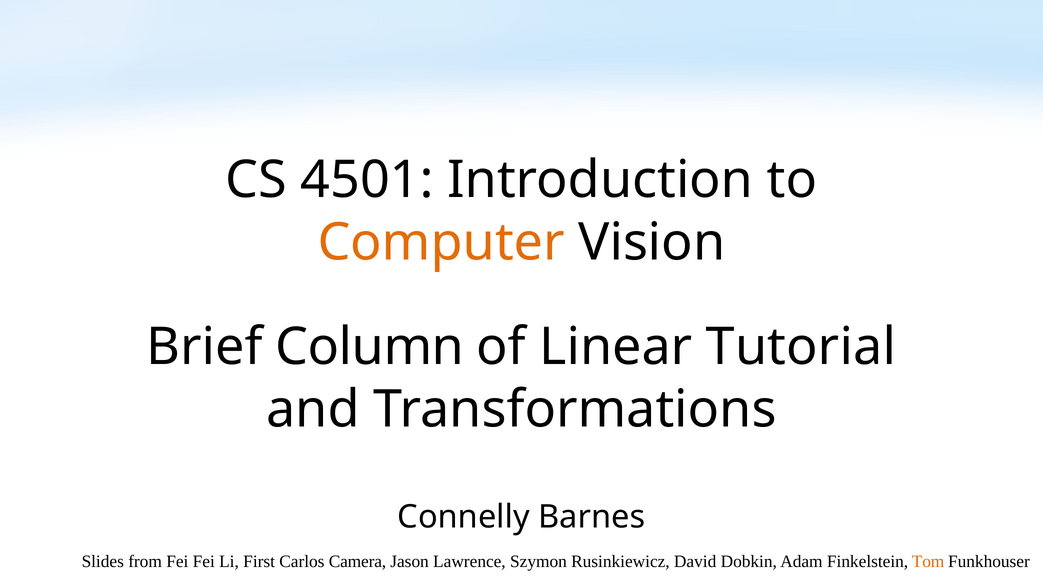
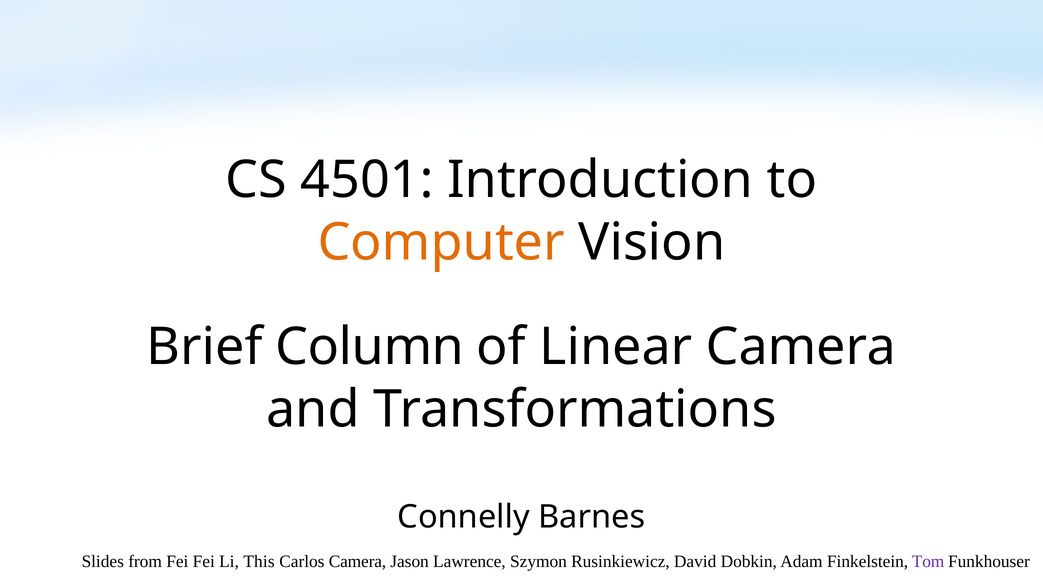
Linear Tutorial: Tutorial -> Camera
First: First -> This
Tom colour: orange -> purple
